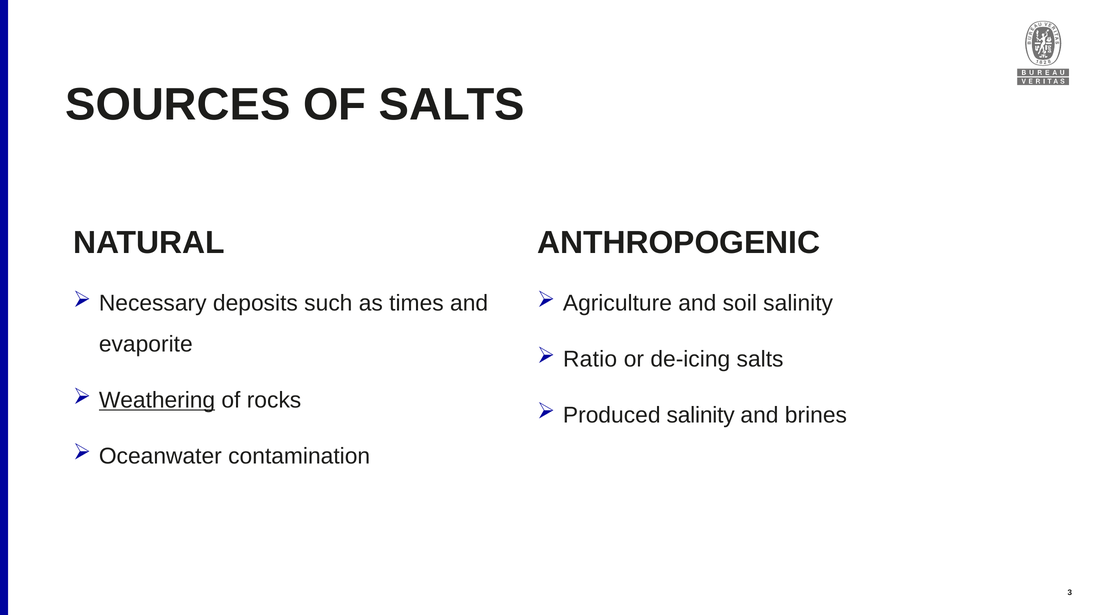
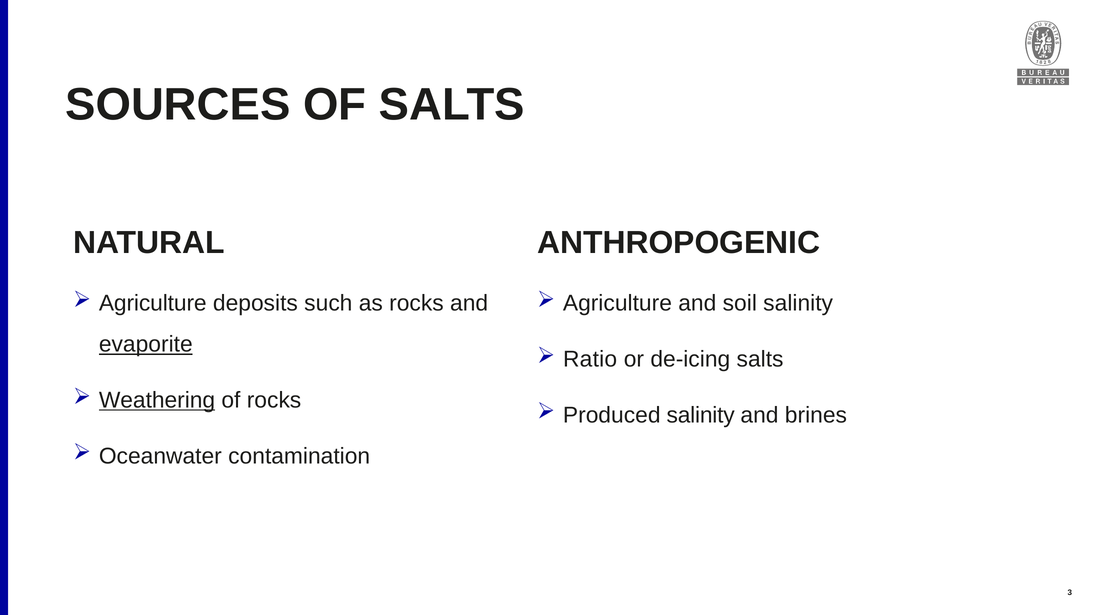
Necessary at (153, 304): Necessary -> Agriculture
as times: times -> rocks
evaporite underline: none -> present
